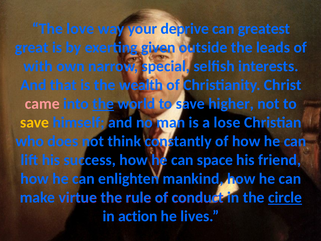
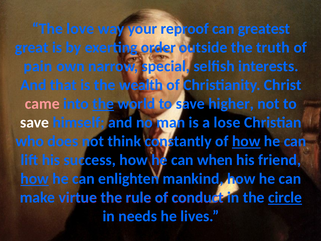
deprive: deprive -> reproof
given: given -> order
leads: leads -> truth
with: with -> pain
save at (35, 122) colour: yellow -> white
how at (246, 141) underline: none -> present
space: space -> when
how at (35, 179) underline: none -> present
action: action -> needs
